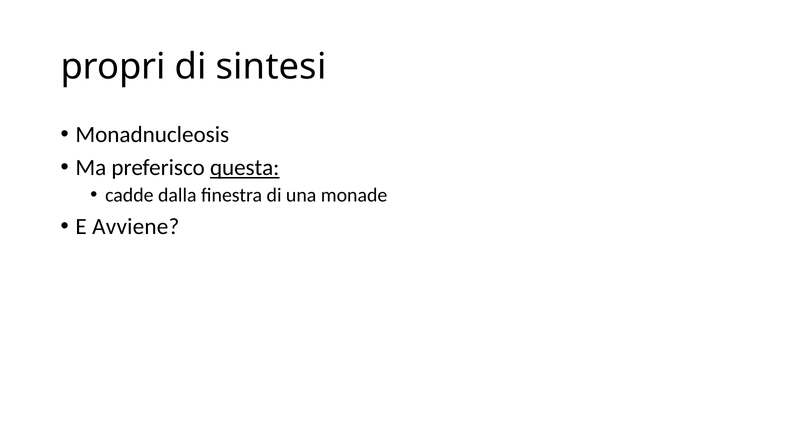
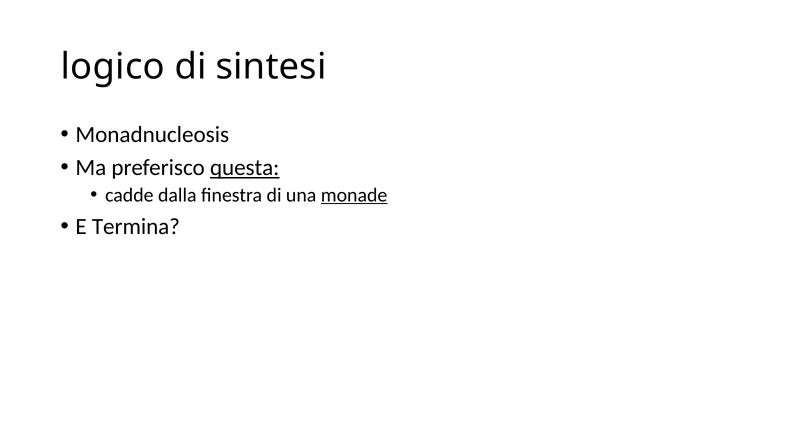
propri: propri -> logico
monade underline: none -> present
Avviene: Avviene -> Termina
